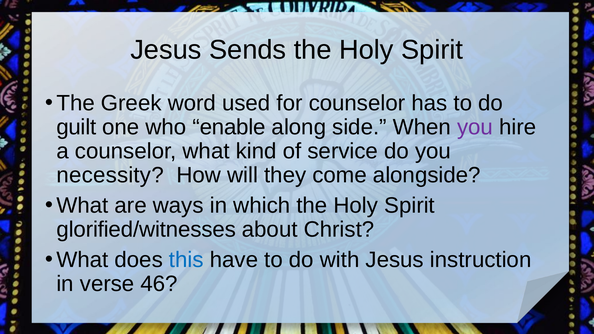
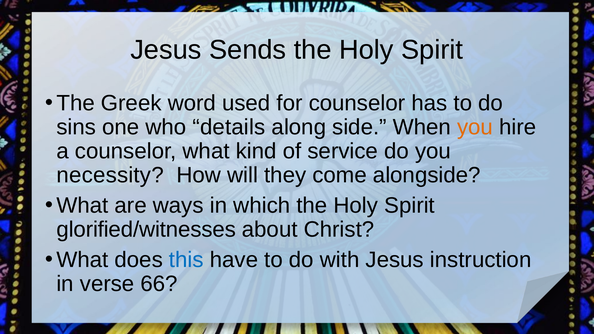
guilt: guilt -> sins
enable: enable -> details
you at (475, 127) colour: purple -> orange
46: 46 -> 66
